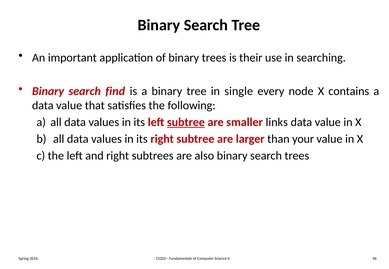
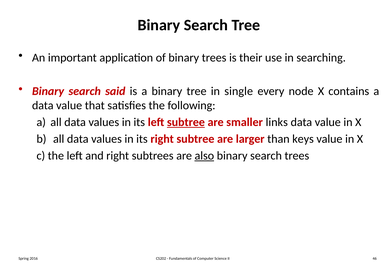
find: find -> said
your: your -> keys
also underline: none -> present
